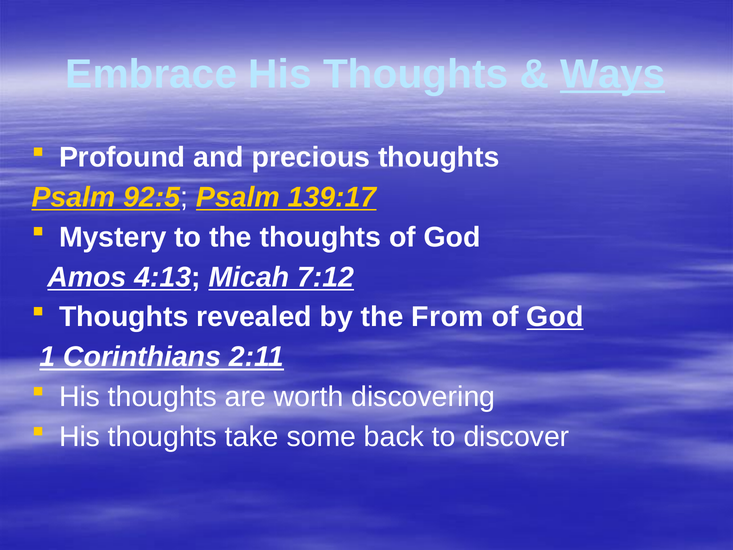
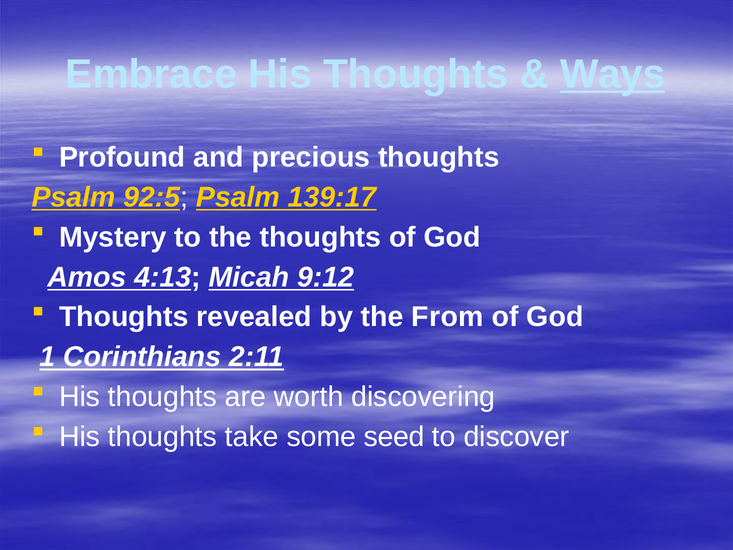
7:12: 7:12 -> 9:12
God at (555, 317) underline: present -> none
back: back -> seed
